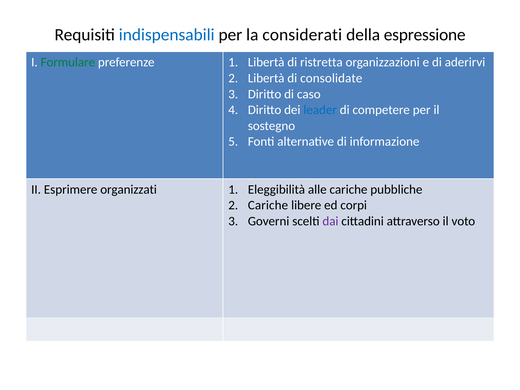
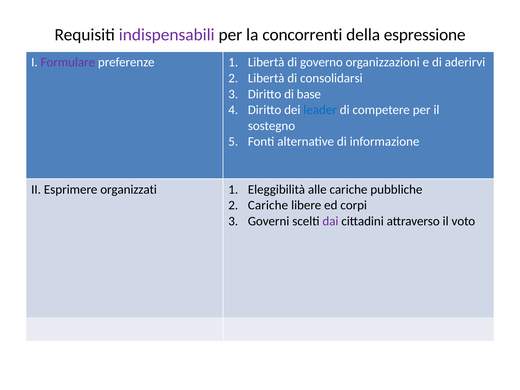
indispensabili colour: blue -> purple
considerati: considerati -> concorrenti
Formulare colour: green -> purple
ristretta: ristretta -> governo
consolidate: consolidate -> consolidarsi
caso: caso -> base
